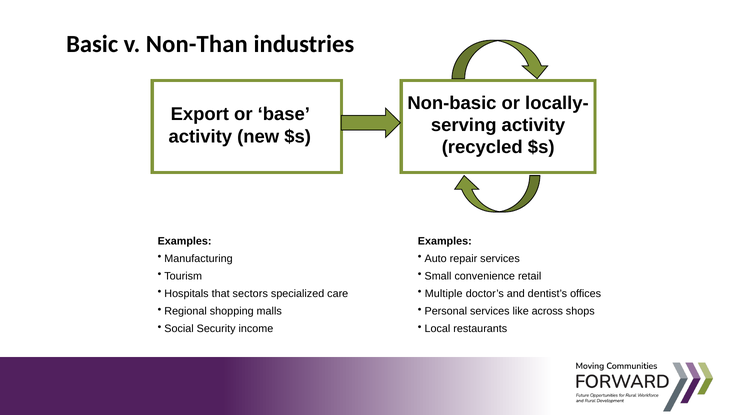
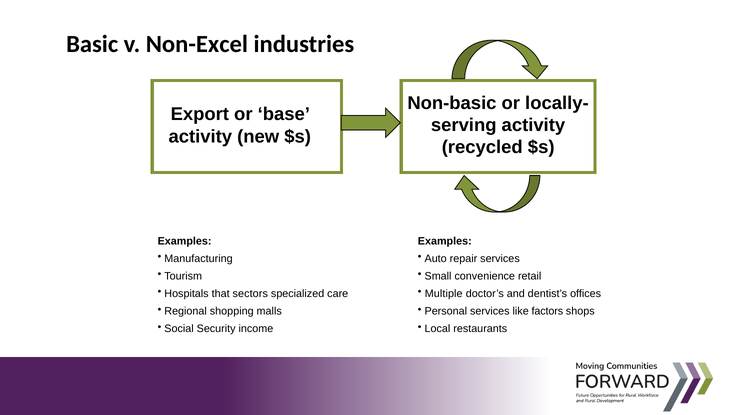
Non-Than: Non-Than -> Non-Excel
across: across -> factors
